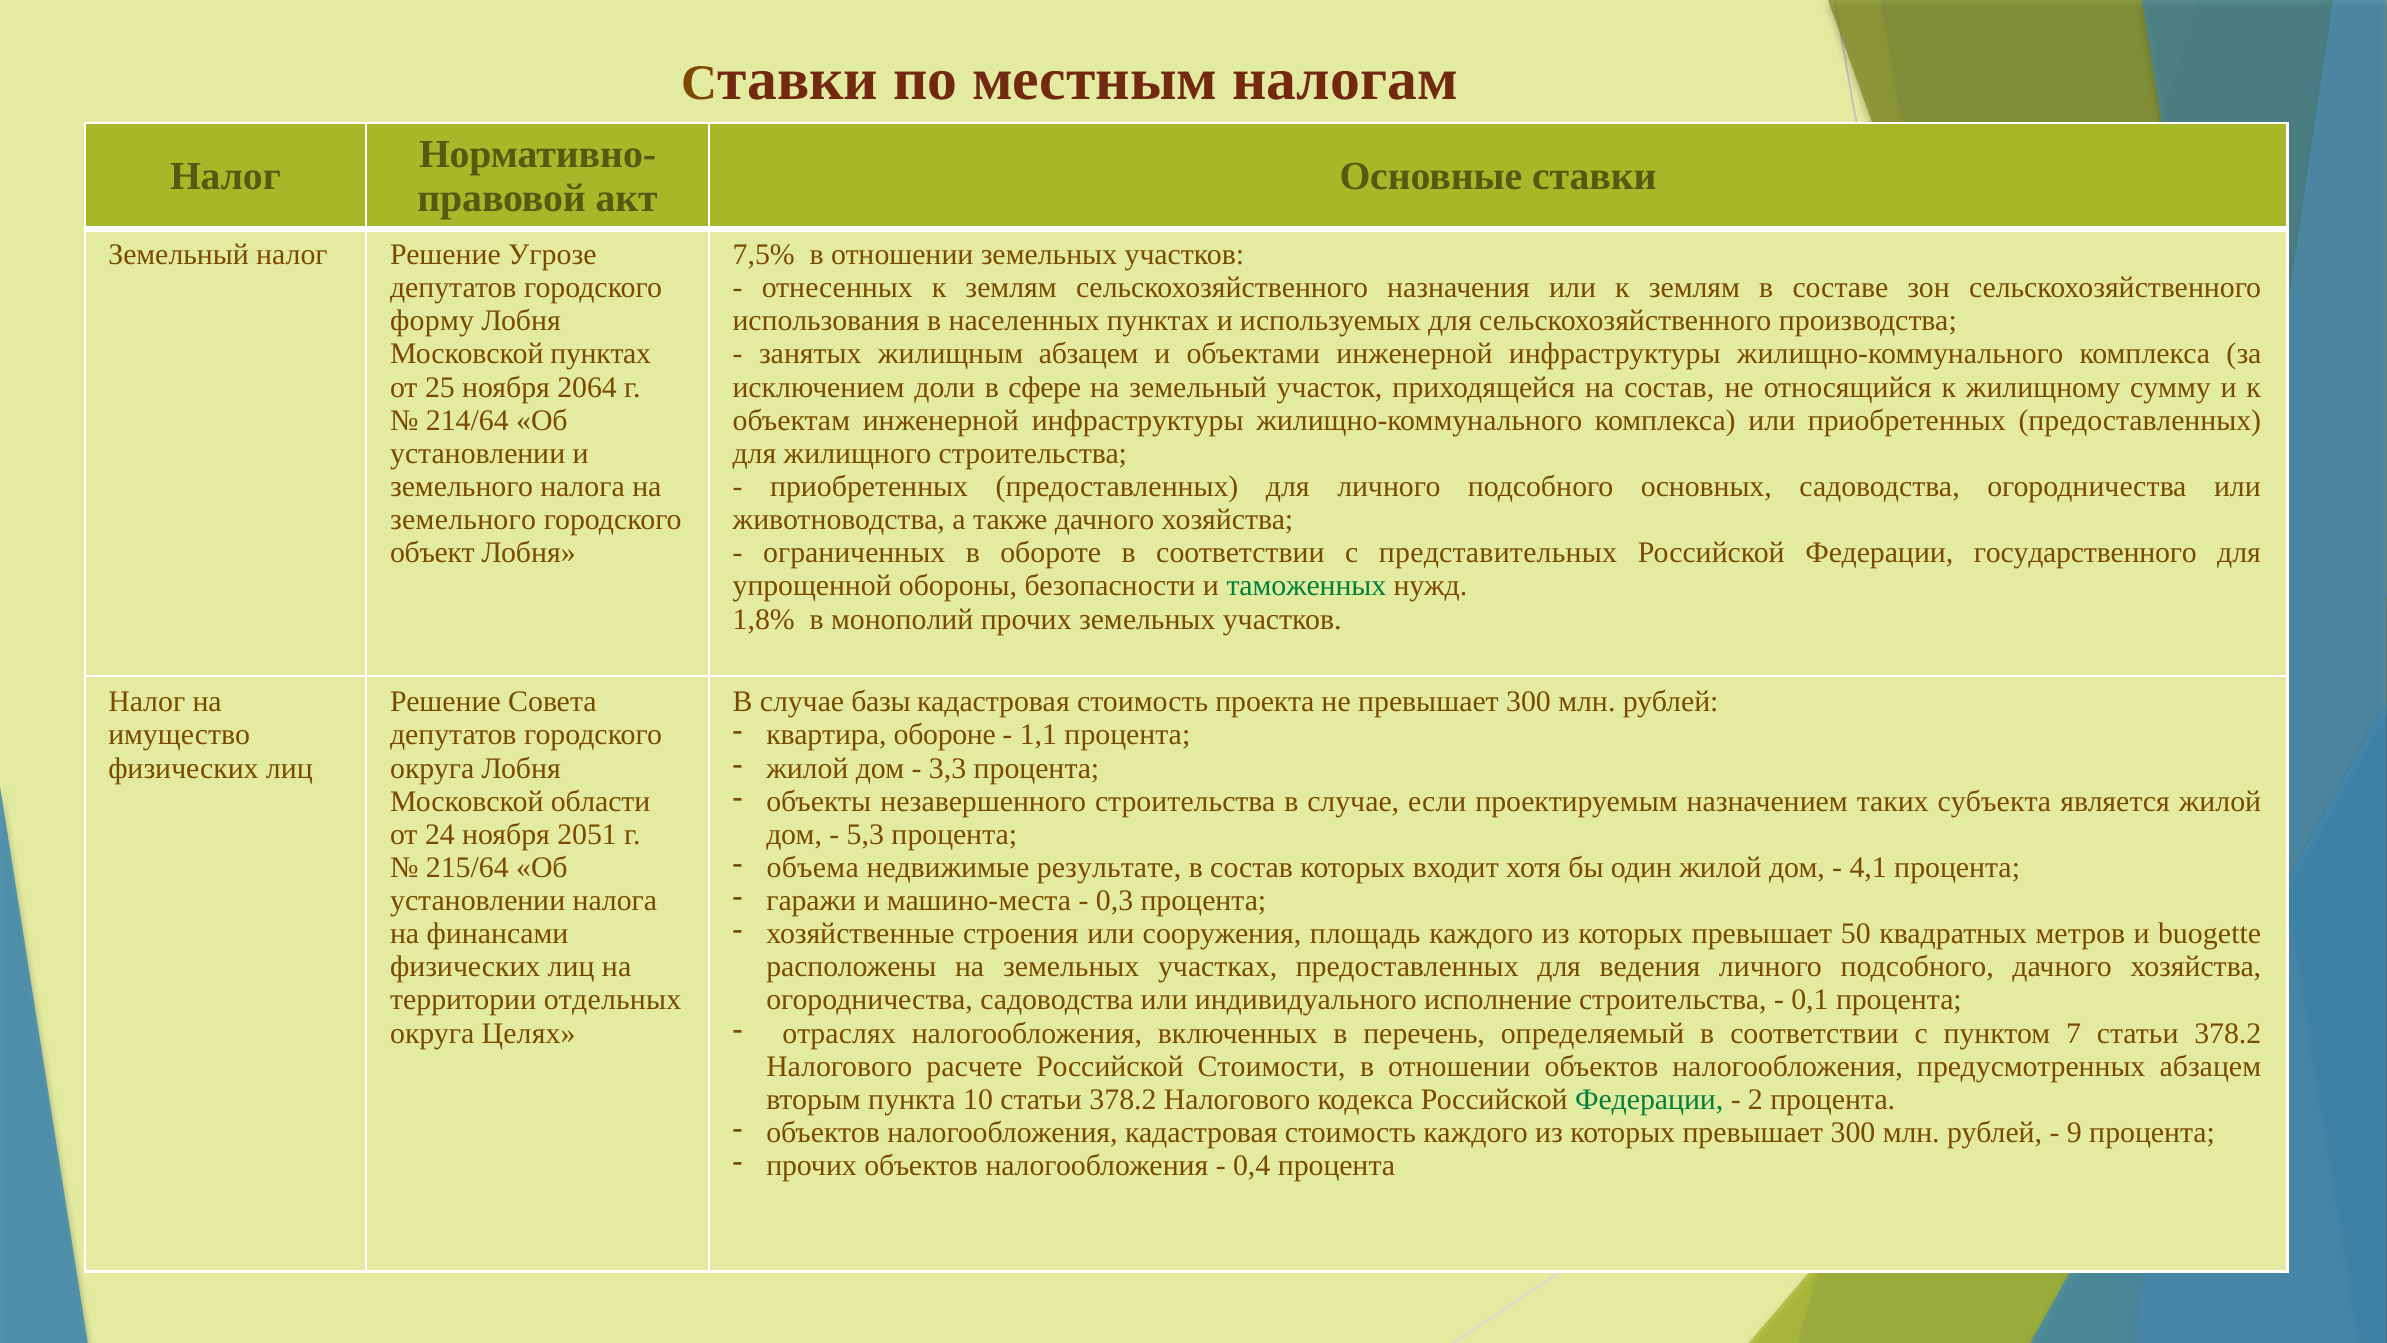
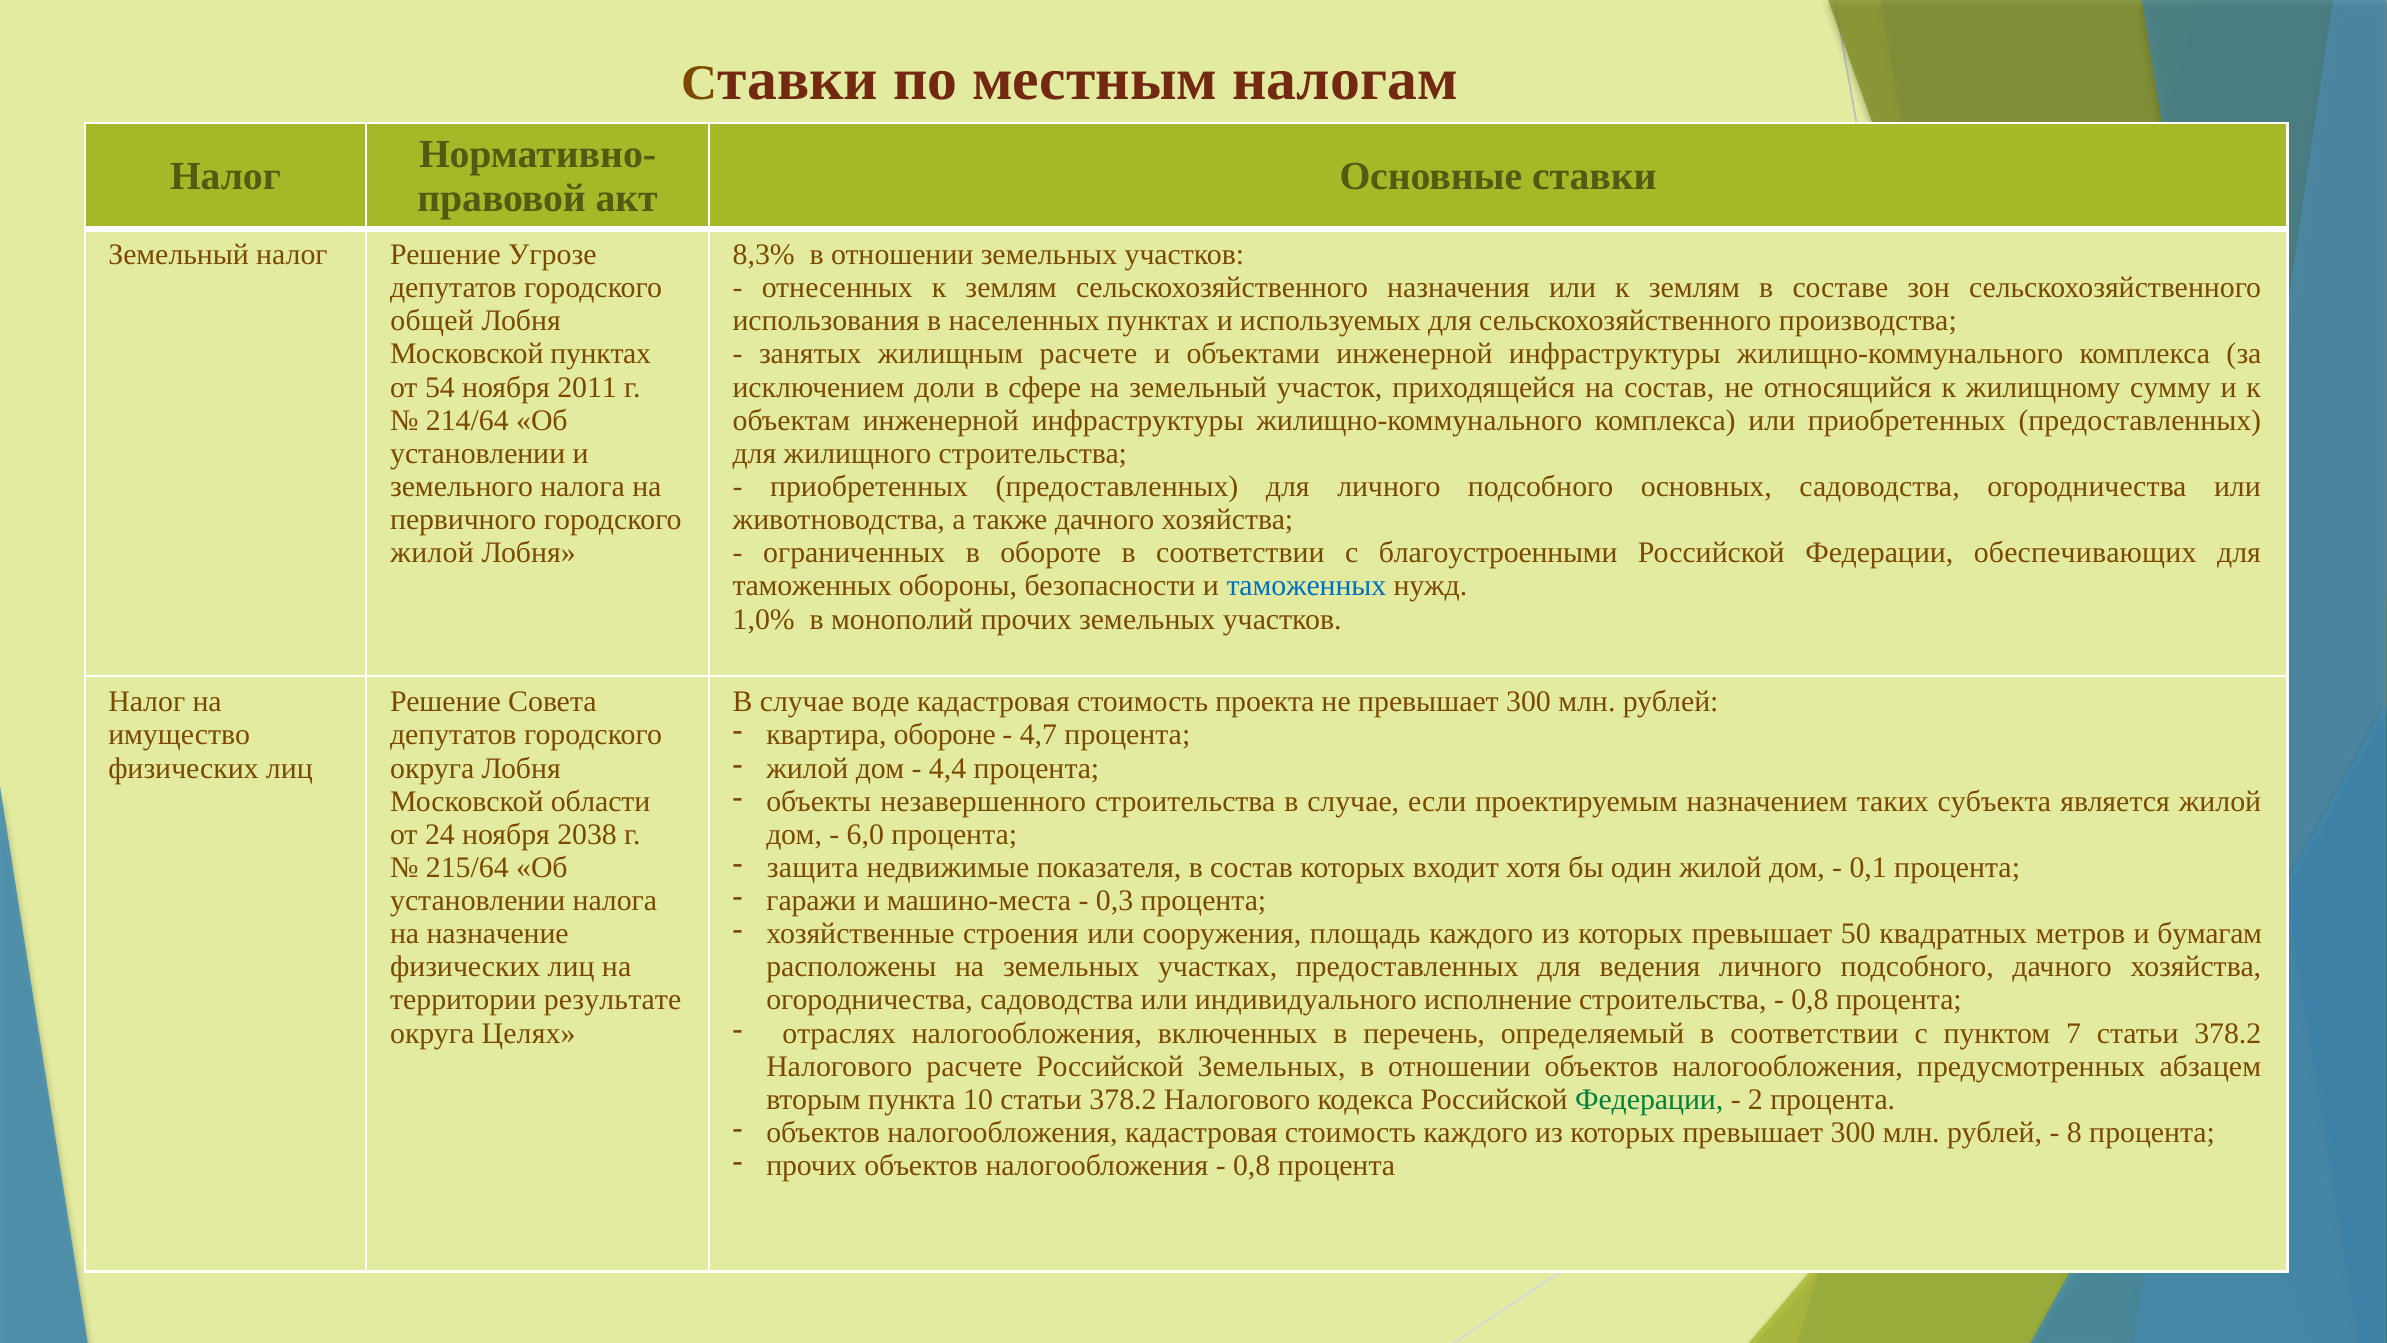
7,5%: 7,5% -> 8,3%
форму: форму -> общей
жилищным абзацем: абзацем -> расчете
25: 25 -> 54
2064: 2064 -> 2011
земельного at (463, 520): земельного -> первичного
объект at (432, 553): объект -> жилой
представительных: представительных -> благоустроенными
государственного: государственного -> обеспечивающих
упрощенной at (812, 586): упрощенной -> таможенных
таможенных at (1306, 586) colour: green -> blue
1,8%: 1,8% -> 1,0%
базы: базы -> воде
1,1: 1,1 -> 4,7
3,3: 3,3 -> 4,4
2051: 2051 -> 2038
5,3: 5,3 -> 6,0
объема: объема -> защита
результате: результате -> показателя
4,1: 4,1 -> 0,1
финансами: финансами -> назначение
buogette: buogette -> бумагам
отдельных: отдельных -> результате
0,1 at (1810, 1000): 0,1 -> 0,8
Российской Стоимости: Стоимости -> Земельных
9: 9 -> 8
0,4 at (1252, 1166): 0,4 -> 0,8
